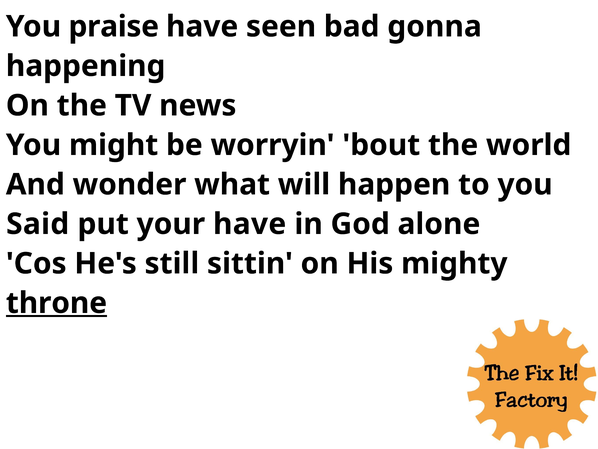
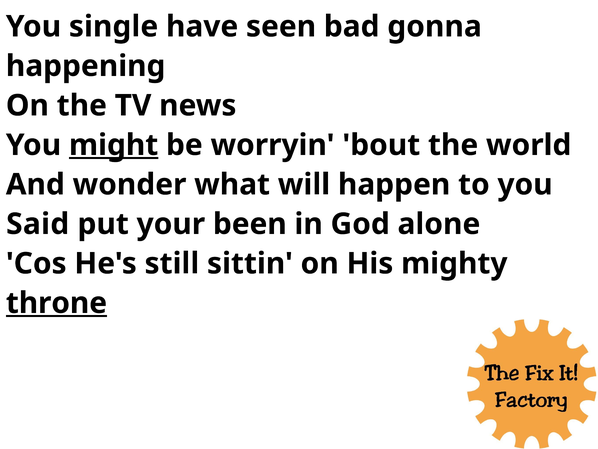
praise: praise -> single
might underline: none -> present
your have: have -> been
